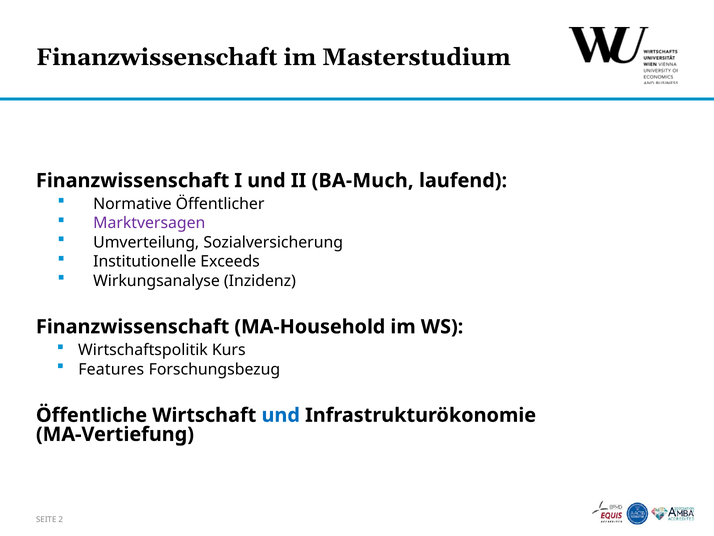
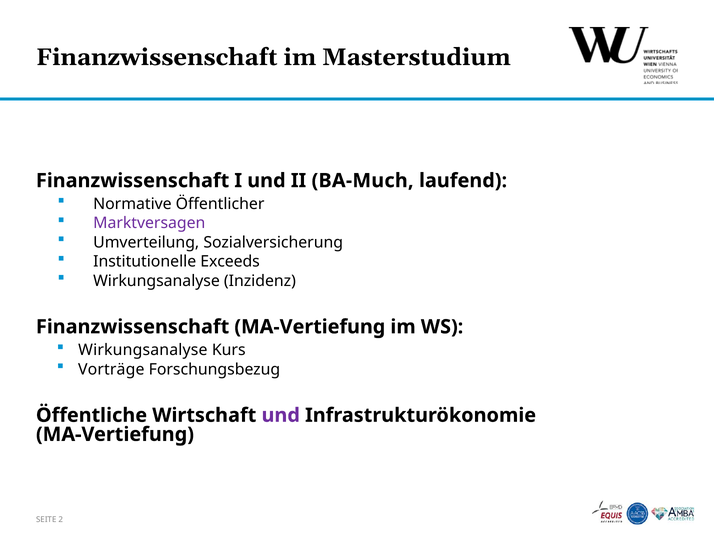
Finanzwissenschaft MA-Household: MA-Household -> MA-Vertiefung
Wirtschaftspolitik at (143, 350): Wirtschaftspolitik -> Wirkungsanalyse
Features: Features -> Vorträge
und at (281, 415) colour: blue -> purple
